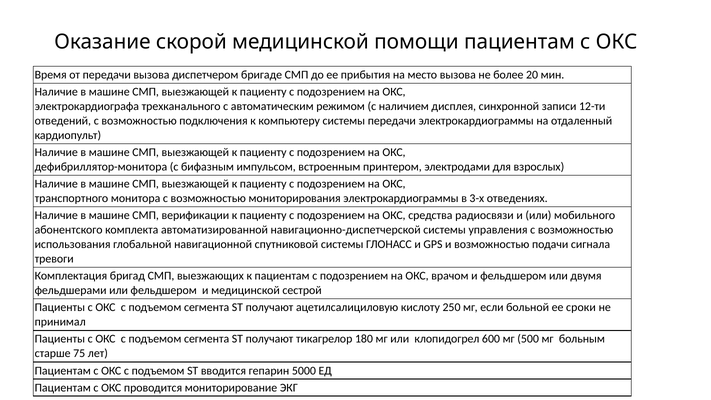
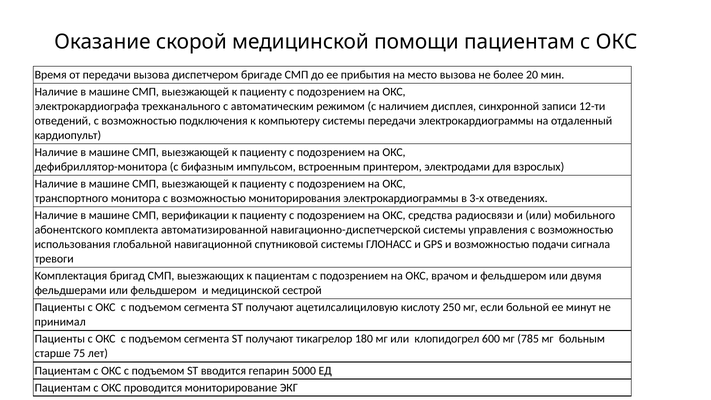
сроки: сроки -> минут
500: 500 -> 785
